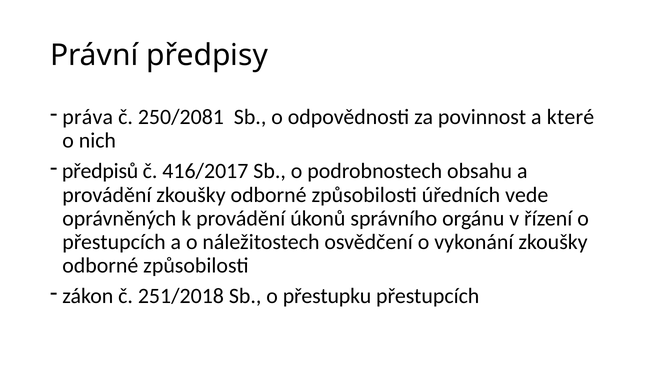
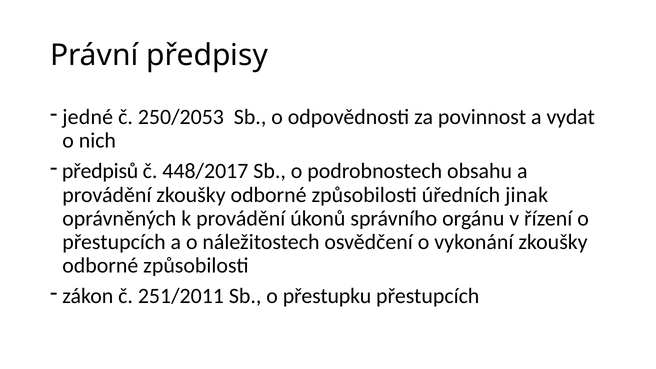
práva: práva -> jedné
250/2081: 250/2081 -> 250/2053
které: které -> vydat
416/2017: 416/2017 -> 448/2017
vede: vede -> jinak
251/2018: 251/2018 -> 251/2011
